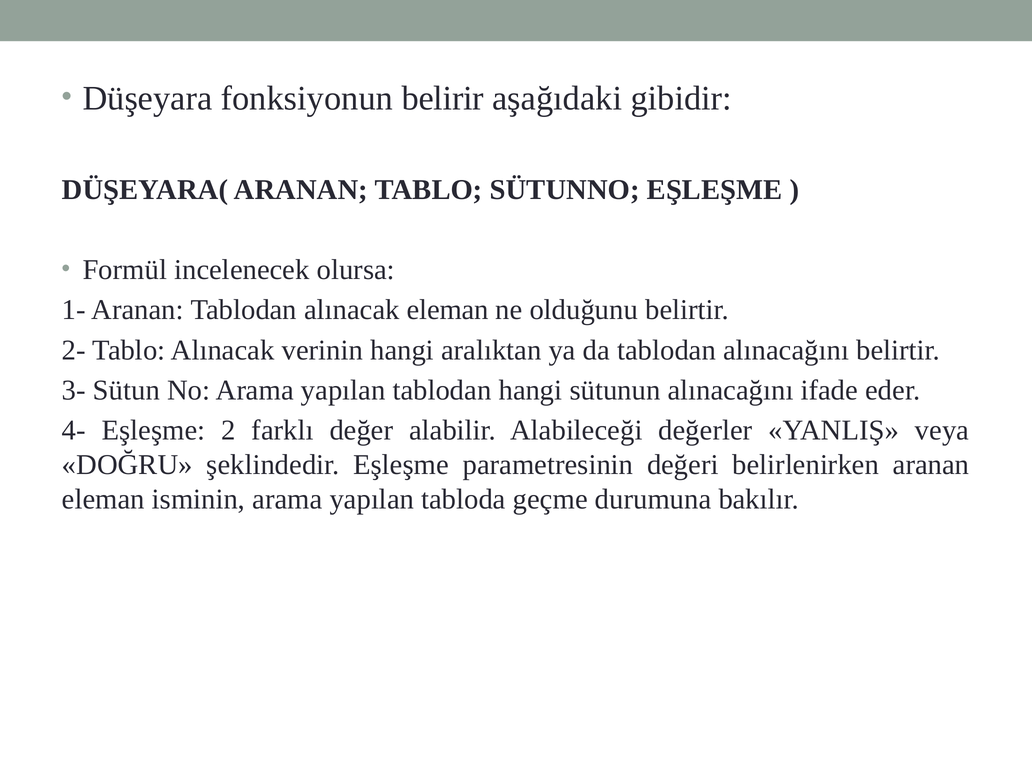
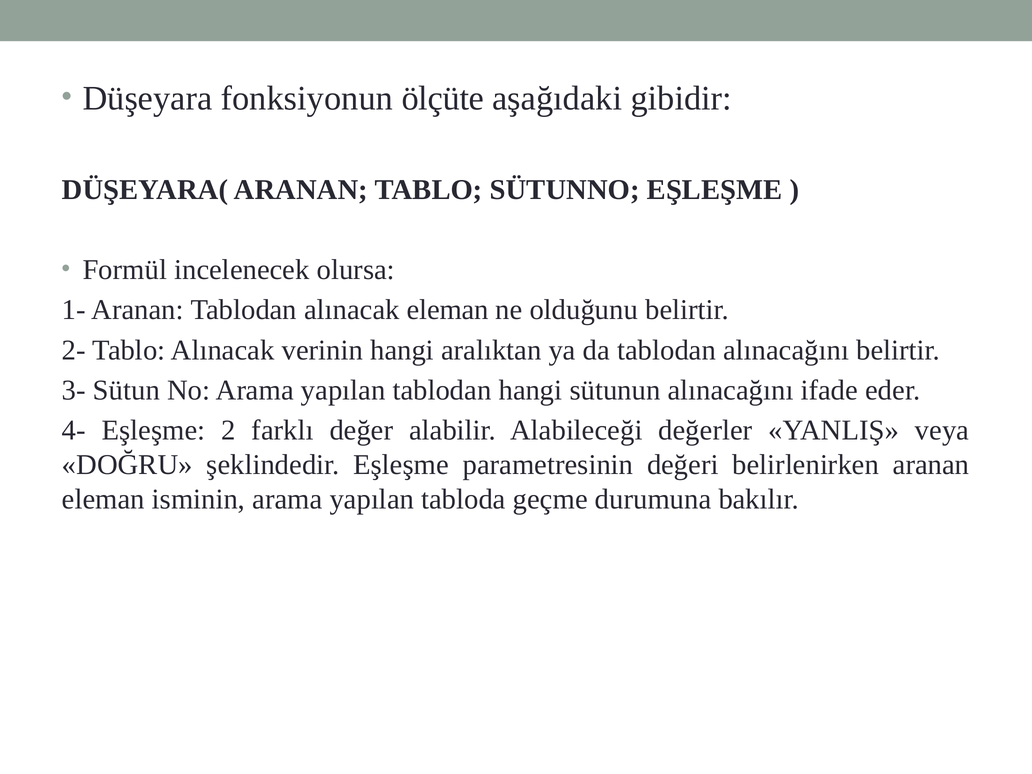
belirir: belirir -> ölçüte
